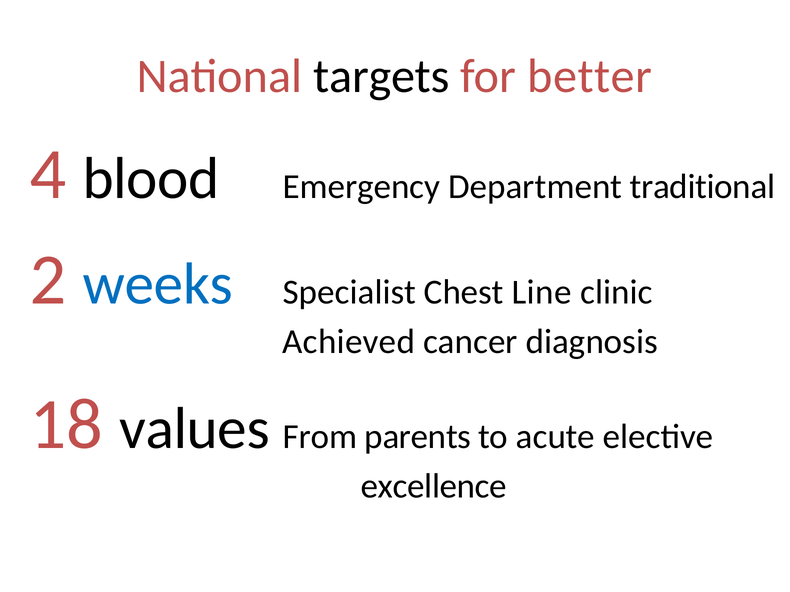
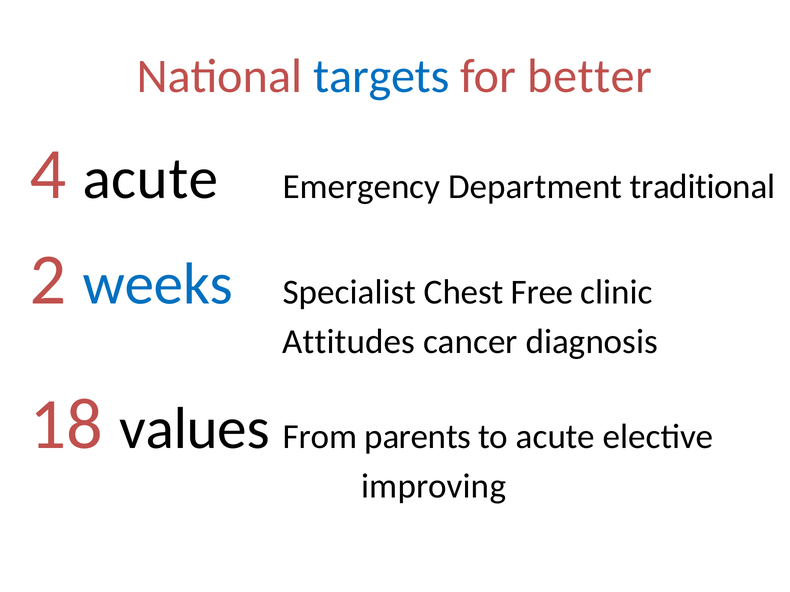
targets colour: black -> blue
4 blood: blood -> acute
Line: Line -> Free
Achieved: Achieved -> Attitudes
excellence: excellence -> improving
